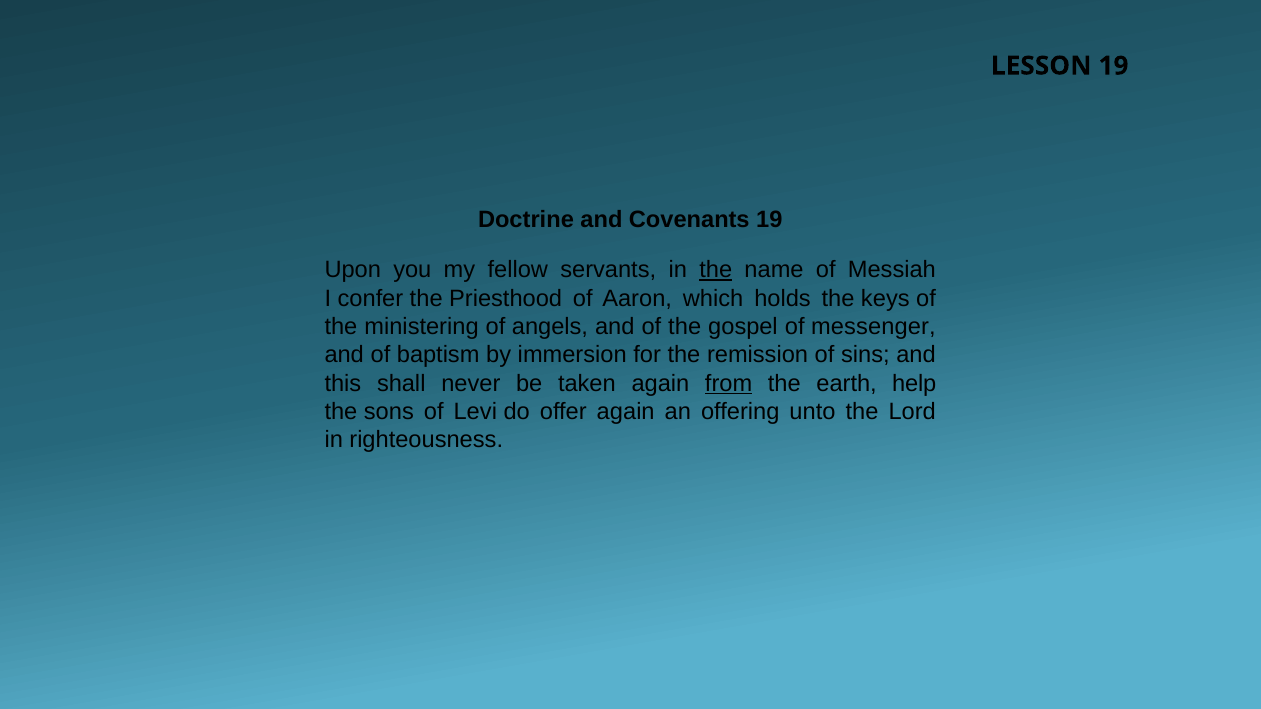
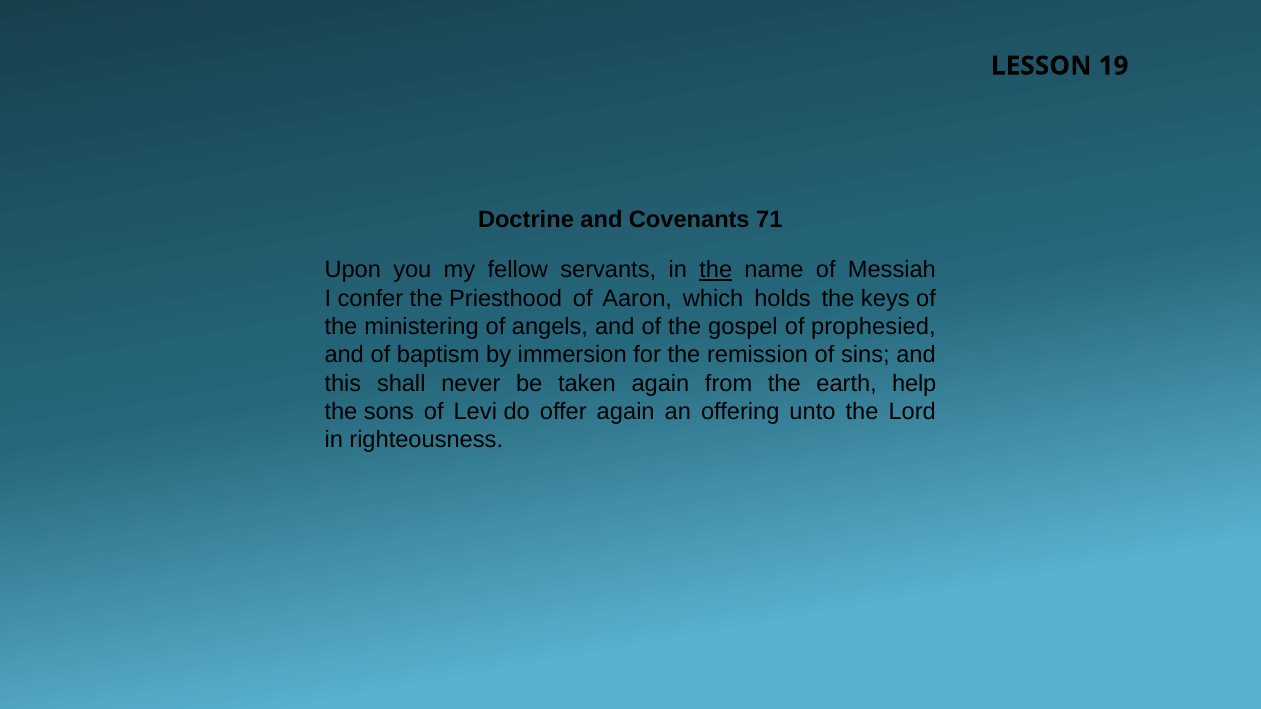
Covenants 19: 19 -> 71
messenger: messenger -> prophesied
from underline: present -> none
